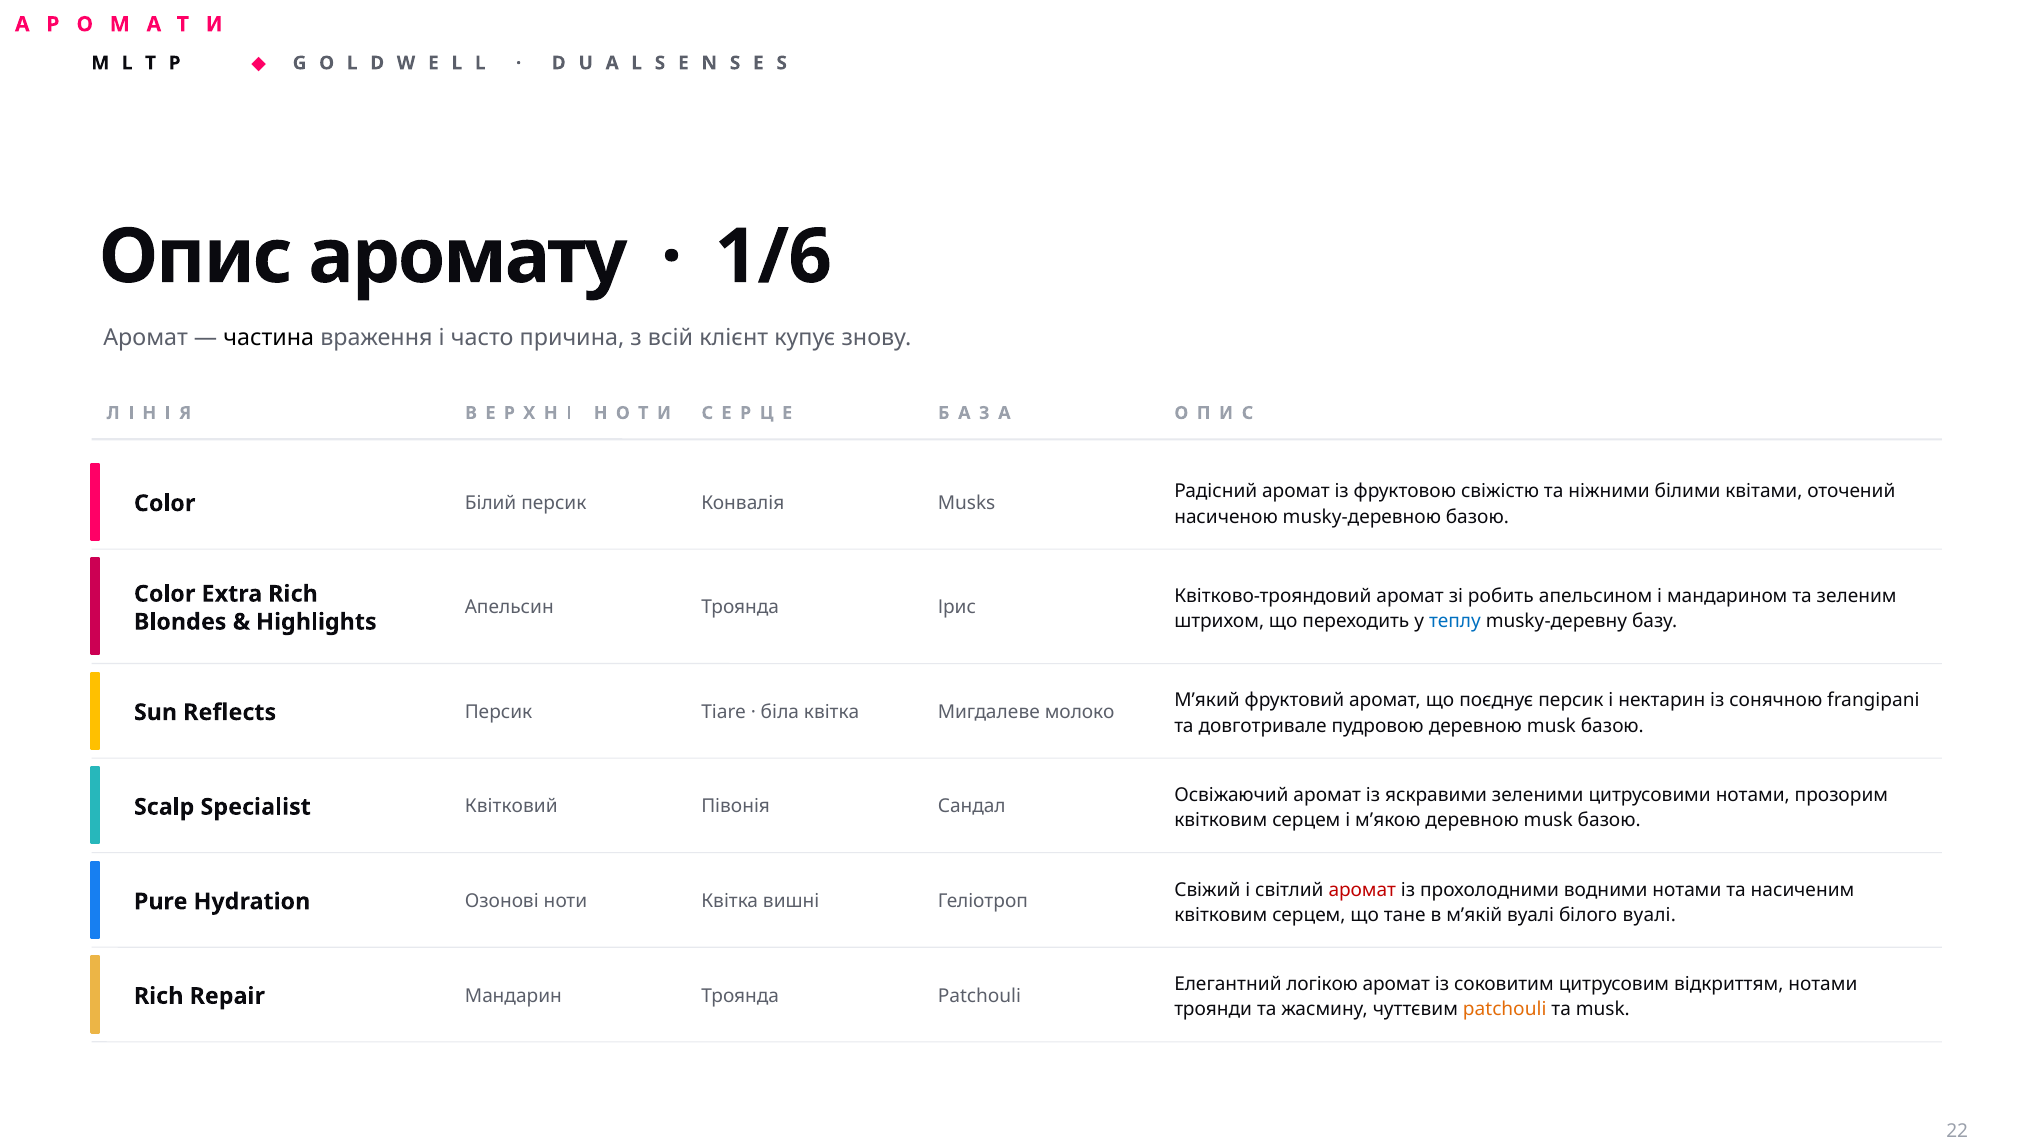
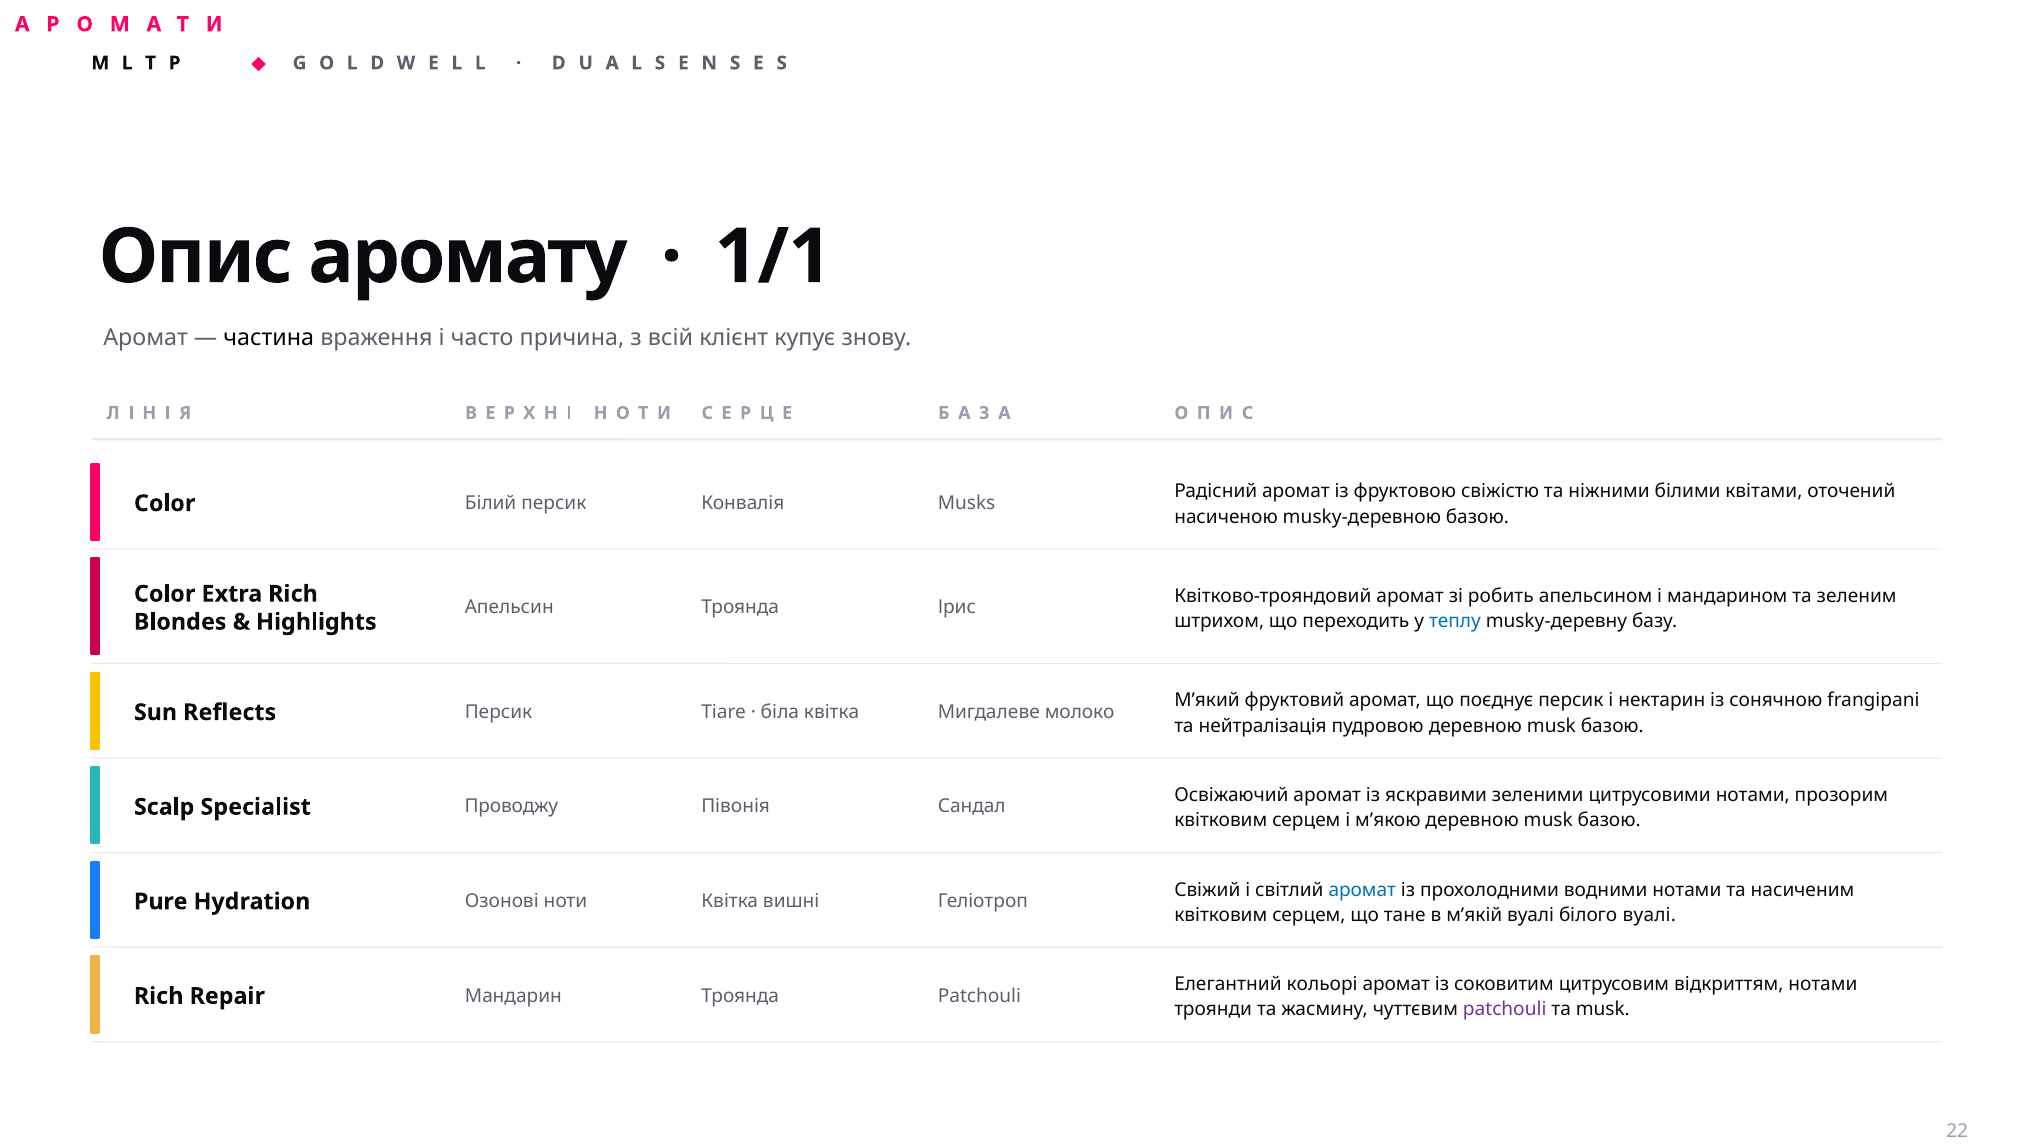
1/6: 1/6 -> 1/1
довготривале: довготривале -> нейтралізація
Квітковий: Квітковий -> Проводжу
аромат at (1362, 890) colour: red -> blue
логікою: логікою -> кольорі
patchouli at (1505, 1010) colour: orange -> purple
